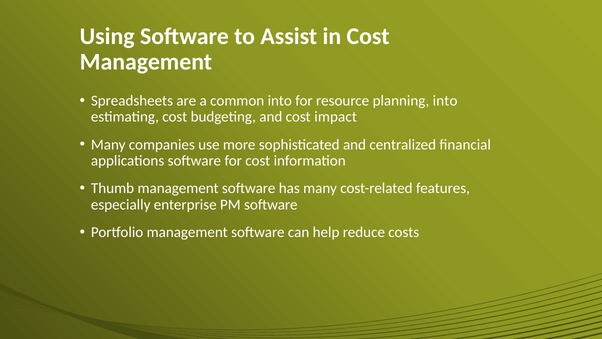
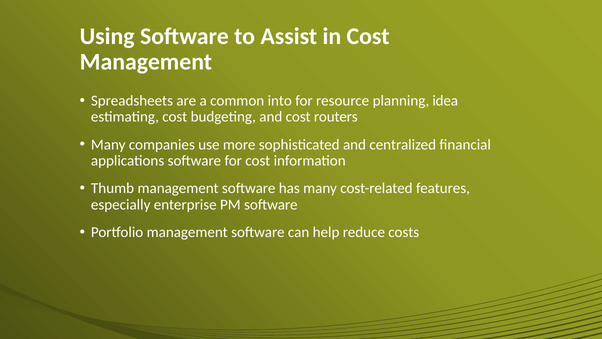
planning into: into -> idea
impact: impact -> routers
